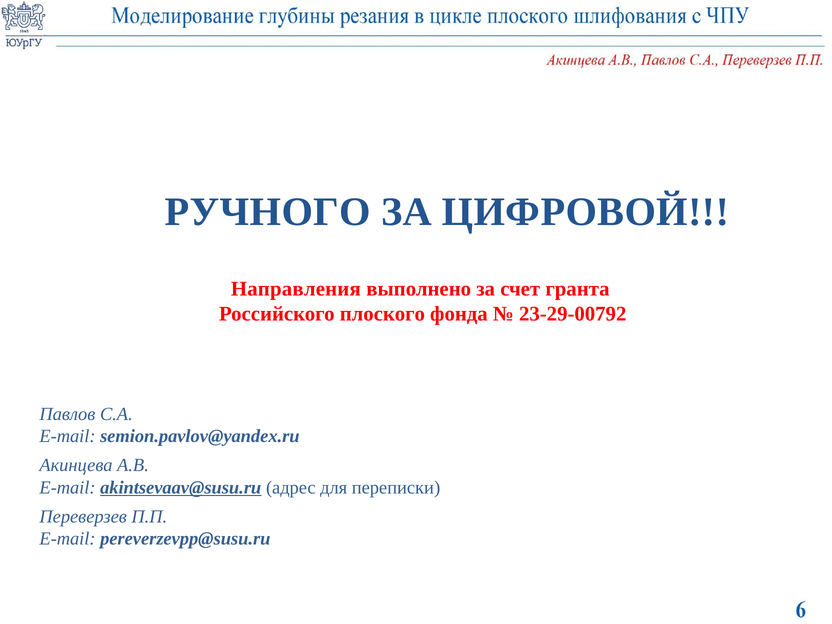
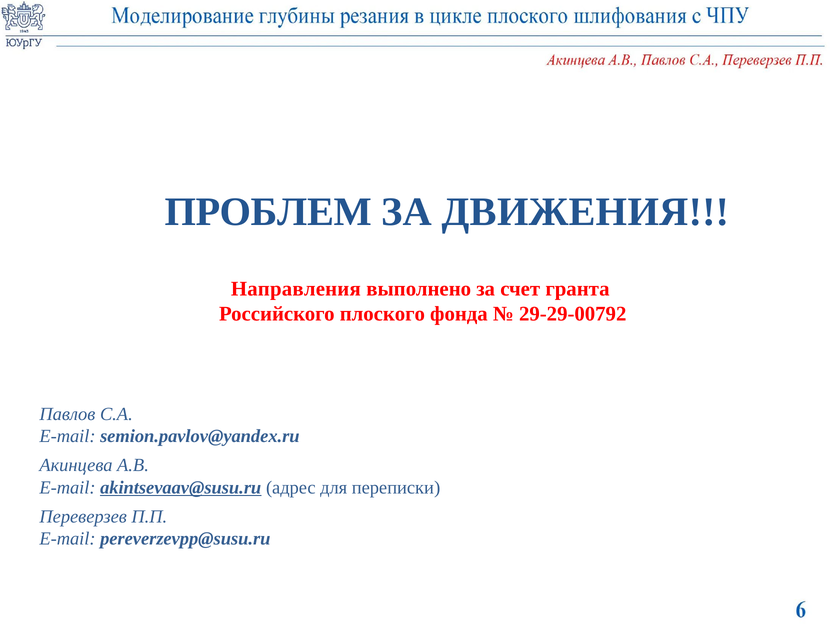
РУЧНОГО: РУЧНОГО -> ПРОБЛЕМ
ЦИФРОВОЙ: ЦИФРОВОЙ -> ДВИЖЕНИЯ
23-29-00792: 23-29-00792 -> 29-29-00792
